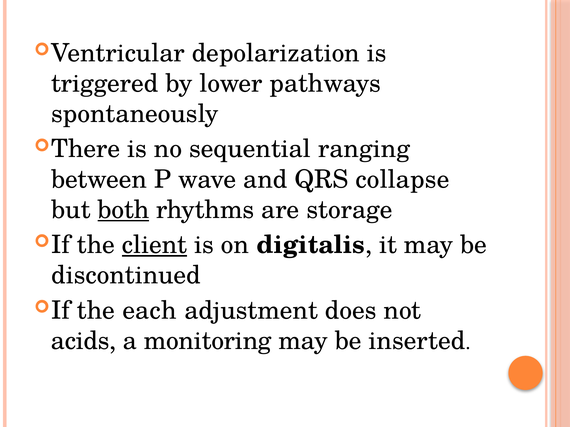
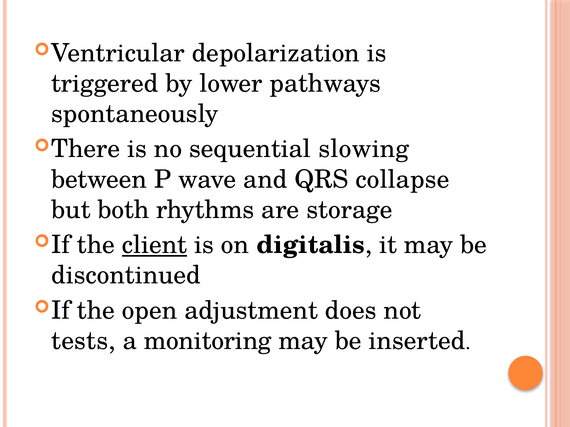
ranging: ranging -> slowing
both underline: present -> none
each: each -> open
acids: acids -> tests
